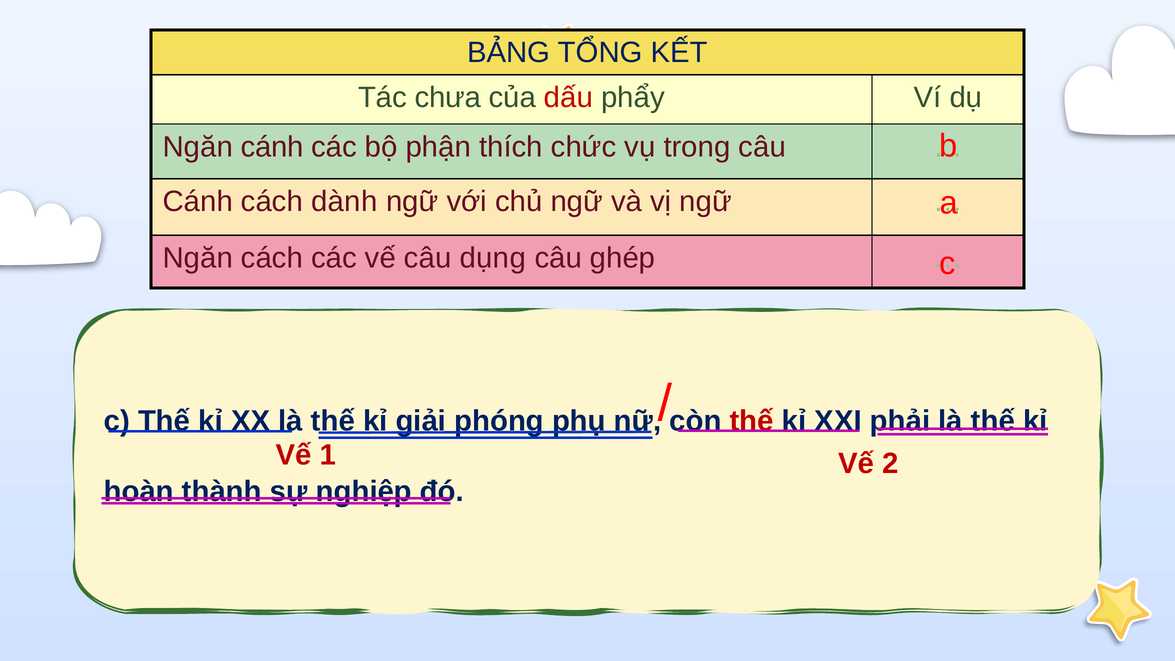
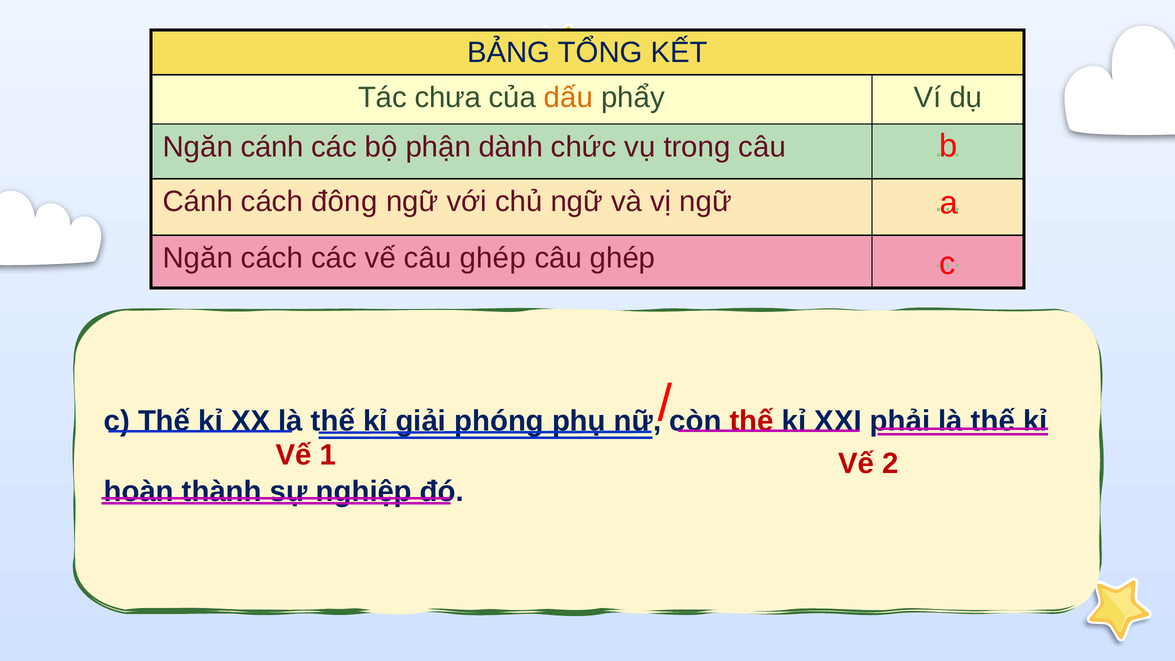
dấu colour: red -> orange
thích: thích -> dành
dành: dành -> đông
vế câu dụng: dụng -> ghép
